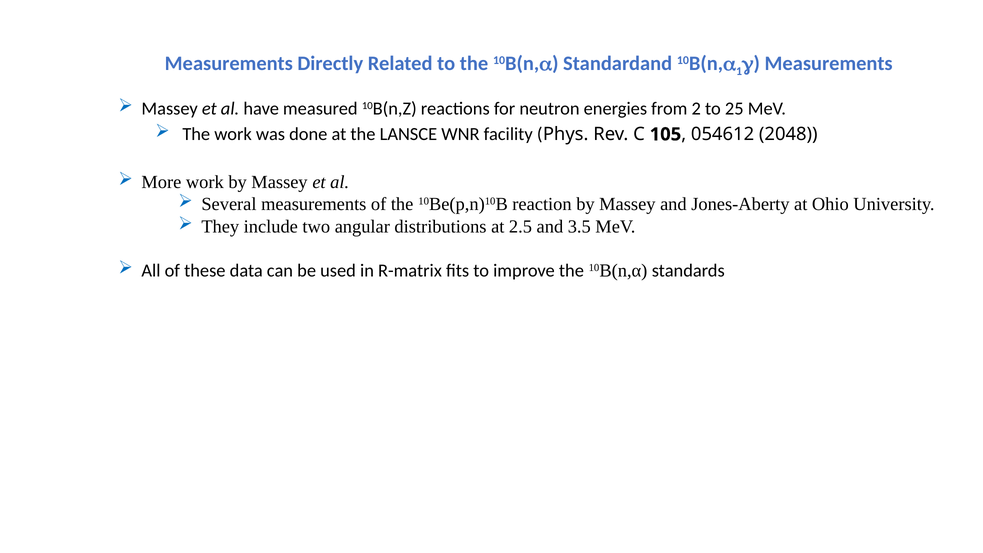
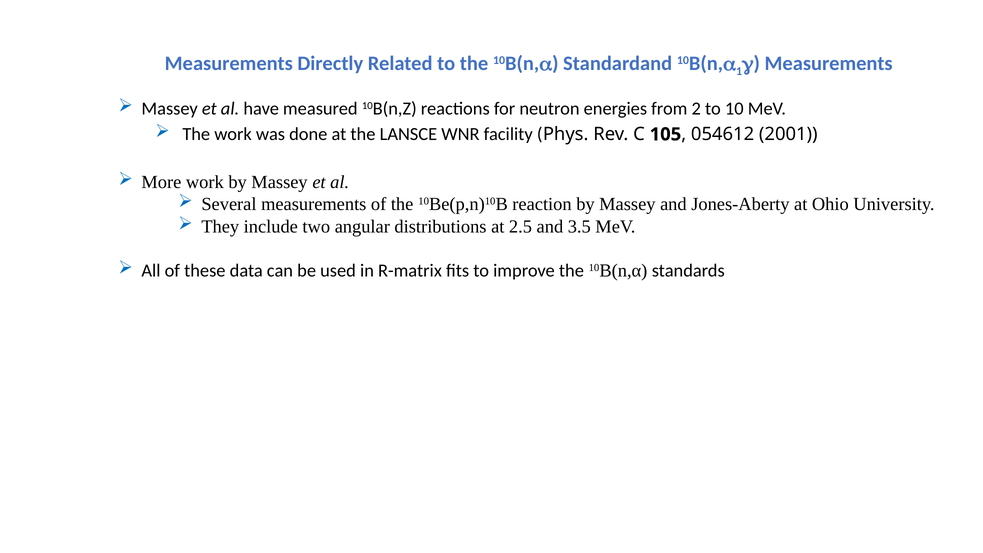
25: 25 -> 10
2048: 2048 -> 2001
